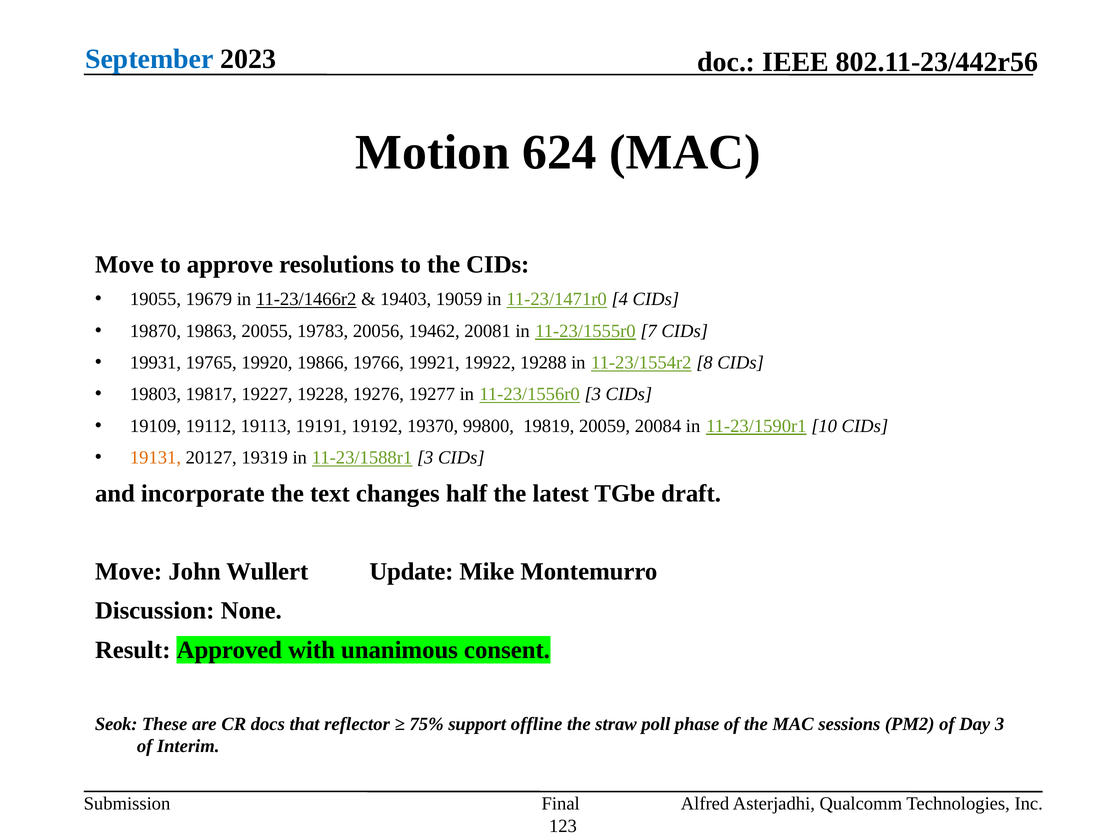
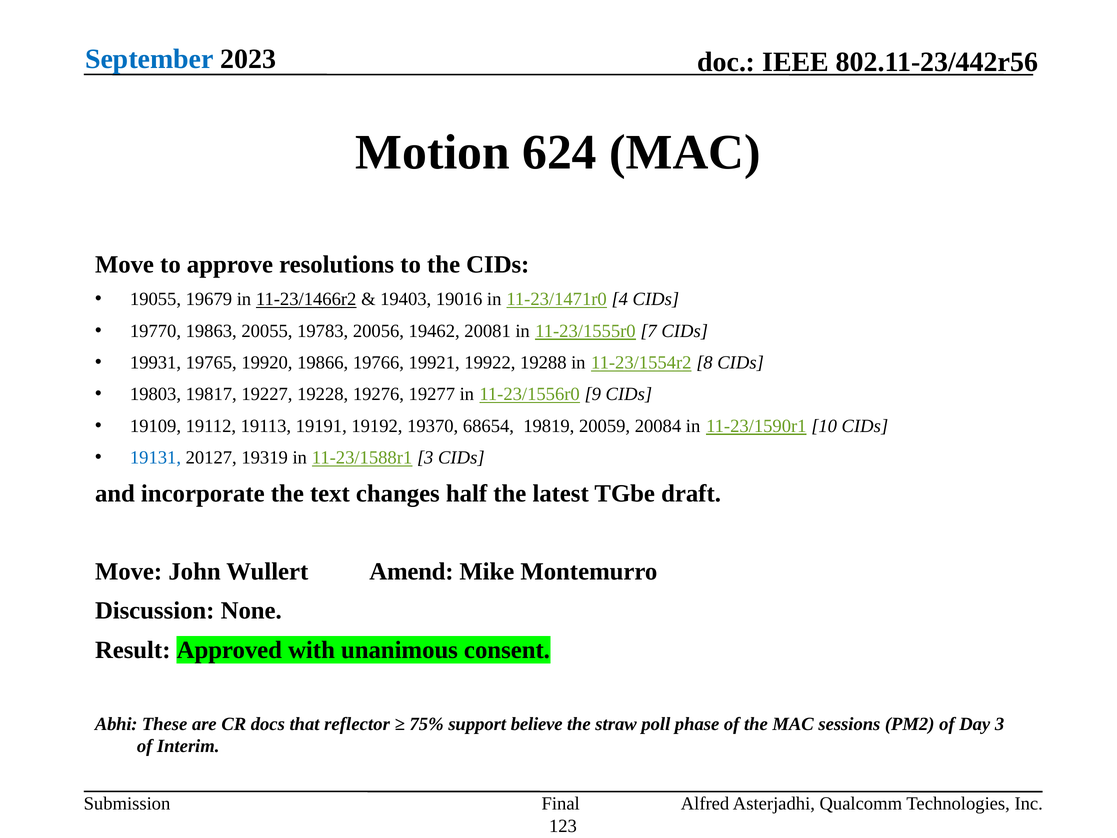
19059: 19059 -> 19016
19870: 19870 -> 19770
11-23/1556r0 3: 3 -> 9
99800: 99800 -> 68654
19131 colour: orange -> blue
Update: Update -> Amend
Seok: Seok -> Abhi
offline: offline -> believe
